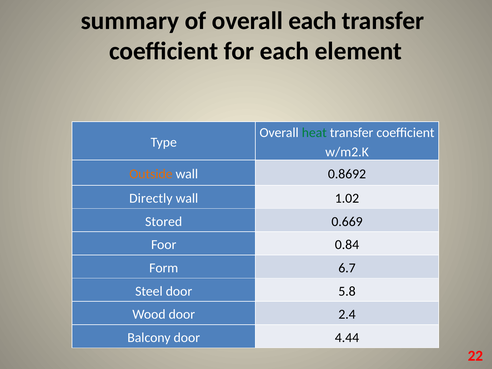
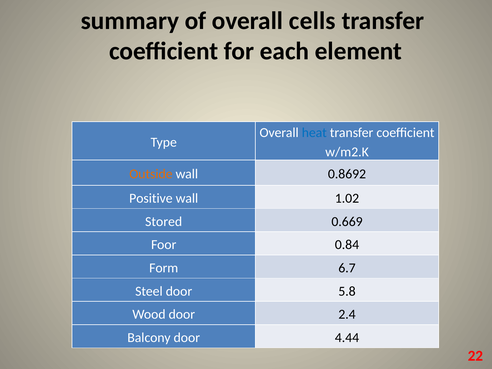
overall each: each -> cells
heat colour: green -> blue
Directly: Directly -> Positive
